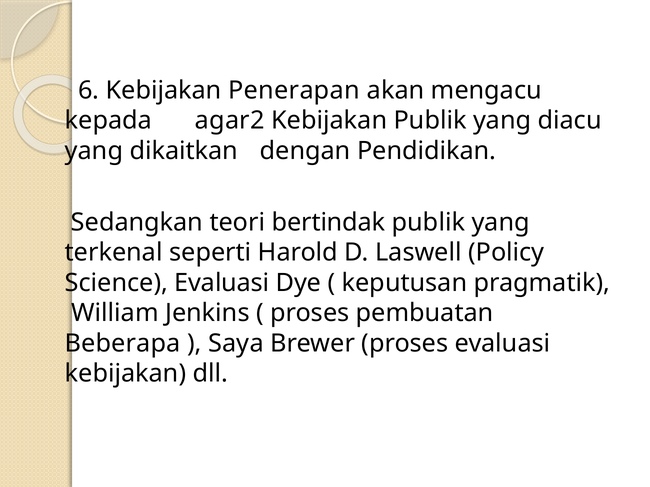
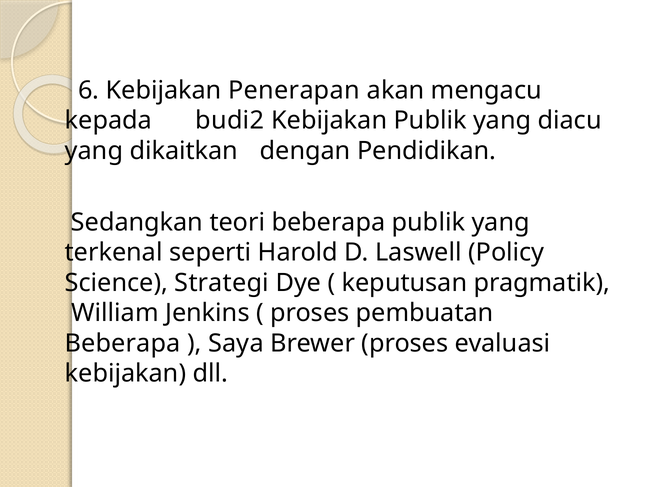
agar2: agar2 -> budi2
teori bertindak: bertindak -> beberapa
Science Evaluasi: Evaluasi -> Strategi
